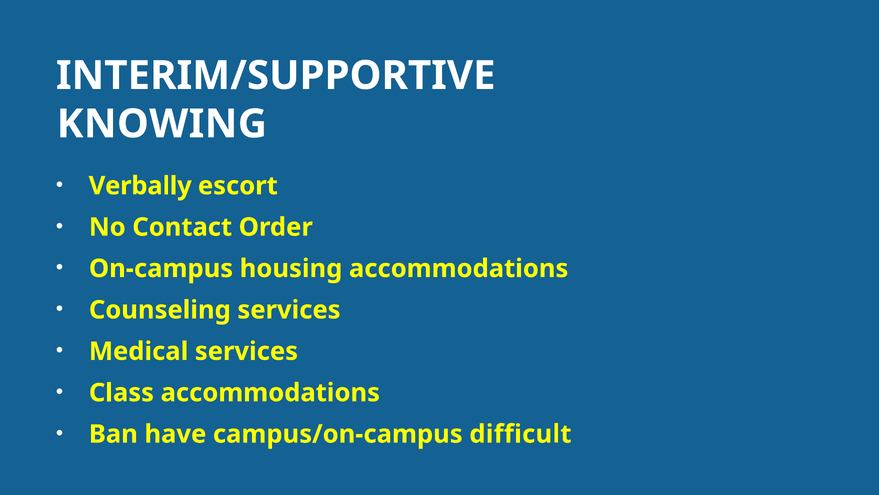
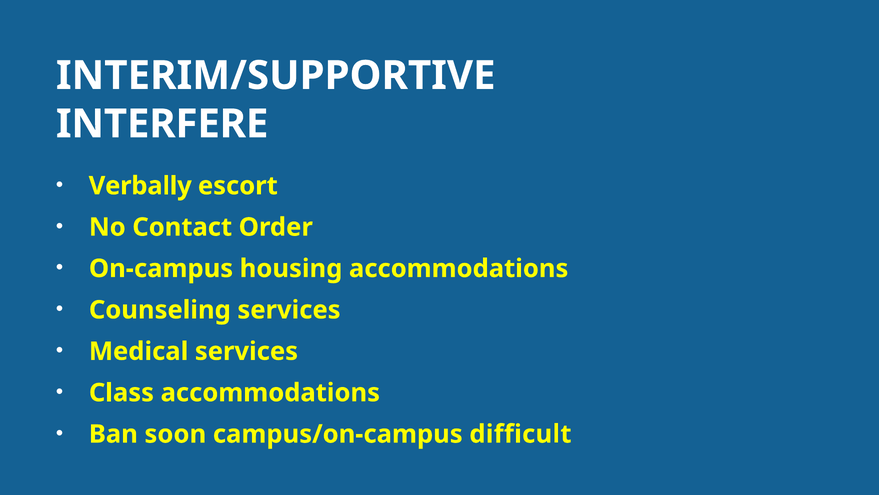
KNOWING: KNOWING -> INTERFERE
have: have -> soon
